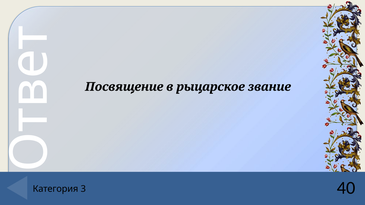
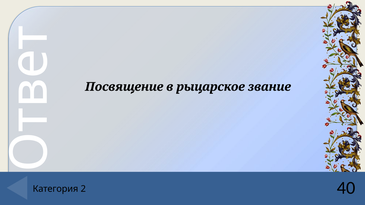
3: 3 -> 2
